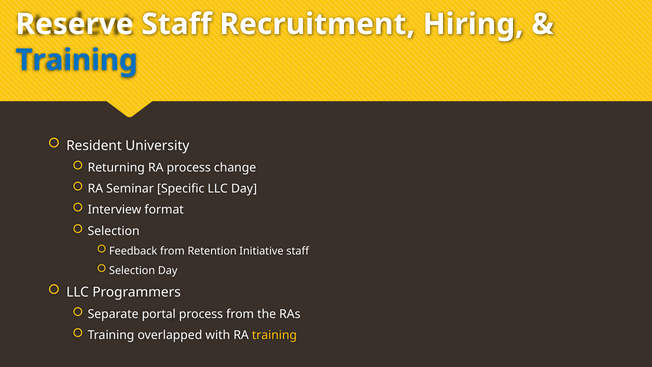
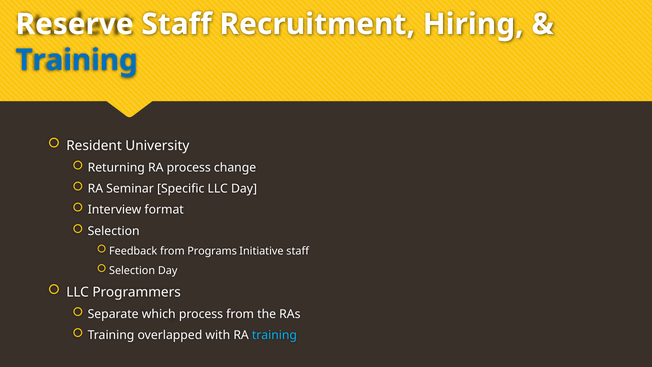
Retention: Retention -> Programs
portal: portal -> which
training at (274, 335) colour: yellow -> light blue
